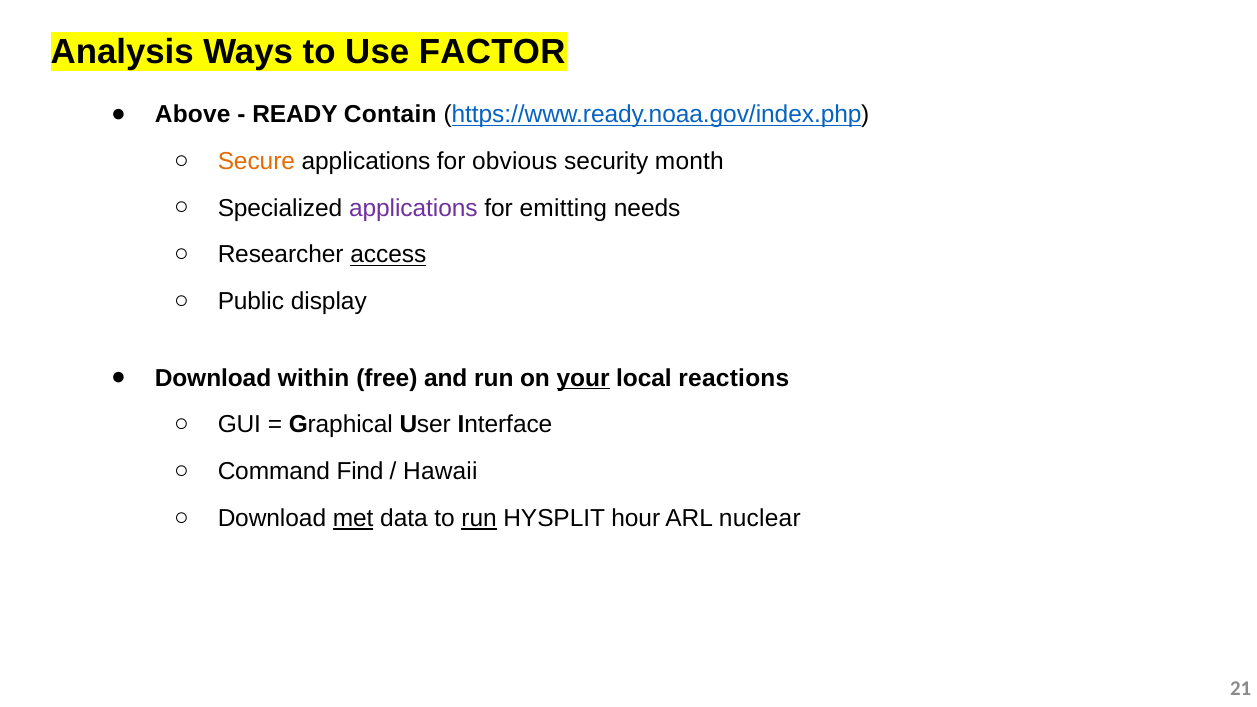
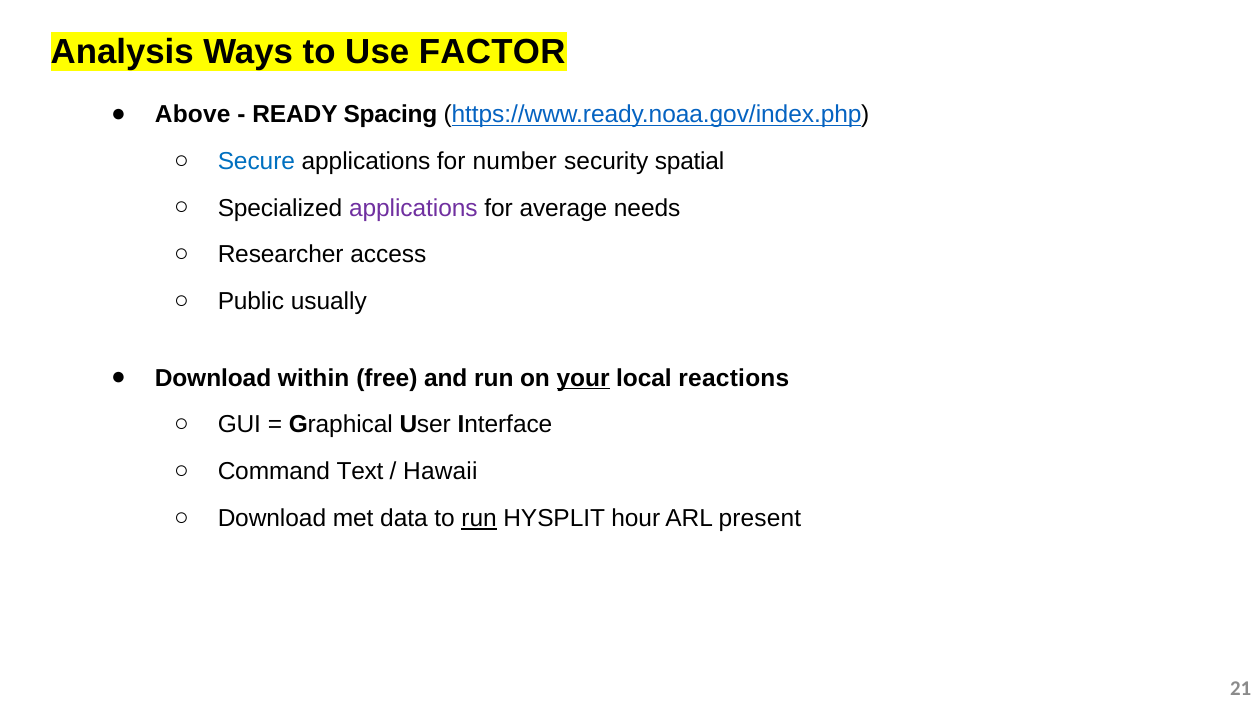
Contain: Contain -> Spacing
Secure colour: orange -> blue
obvious: obvious -> number
month: month -> spatial
emitting: emitting -> average
access underline: present -> none
display: display -> usually
Find: Find -> Text
met underline: present -> none
nuclear: nuclear -> present
